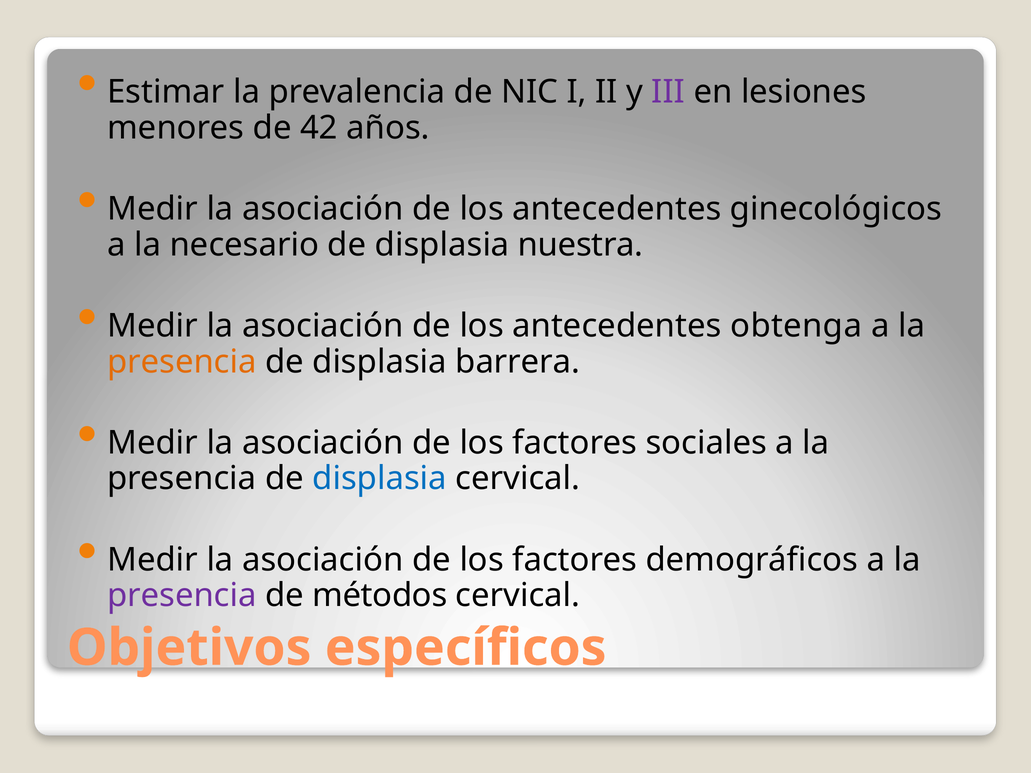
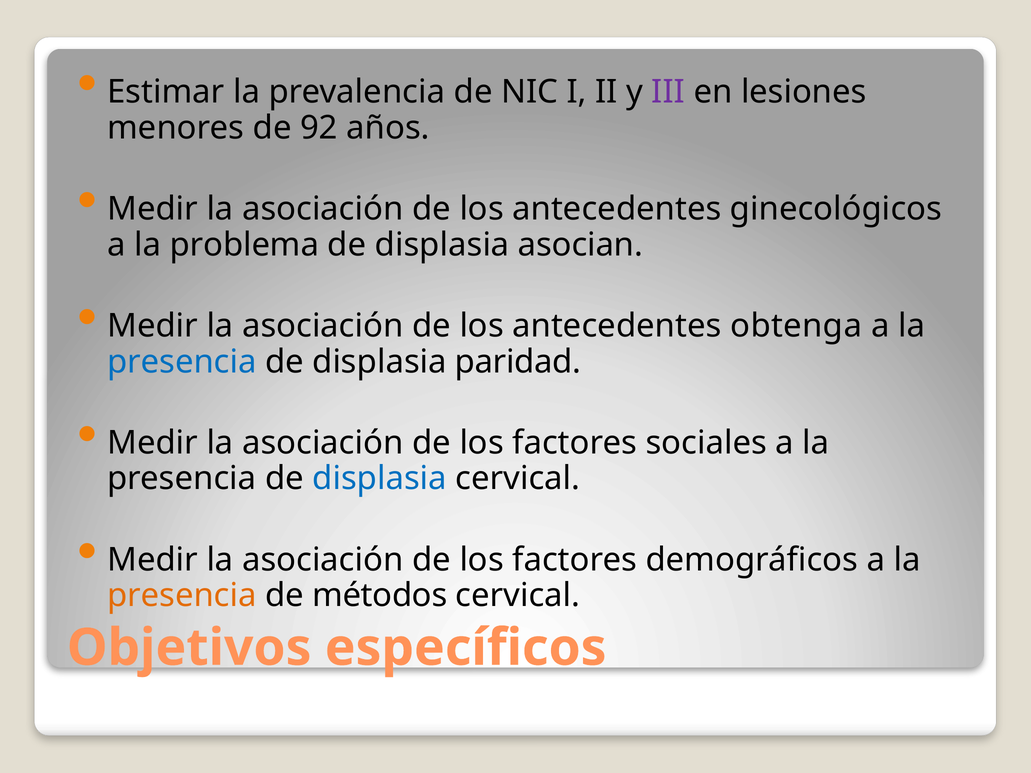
42: 42 -> 92
necesario: necesario -> problema
nuestra: nuestra -> asocian
presencia at (182, 362) colour: orange -> blue
barrera: barrera -> paridad
presencia at (182, 596) colour: purple -> orange
